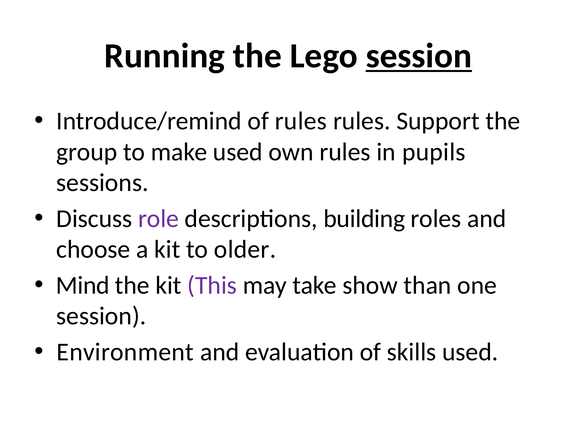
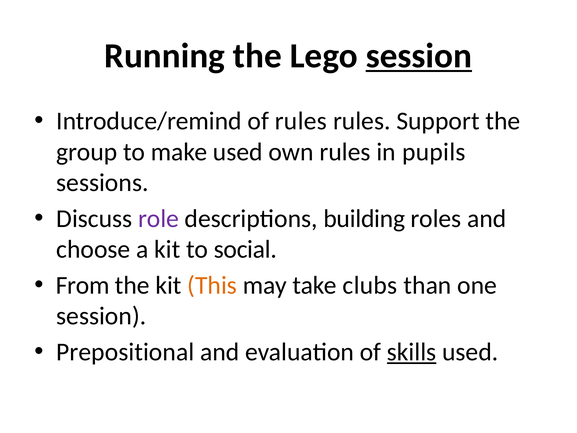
older: older -> social
Mind: Mind -> From
This colour: purple -> orange
show: show -> clubs
Environment: Environment -> Prepositional
skills underline: none -> present
